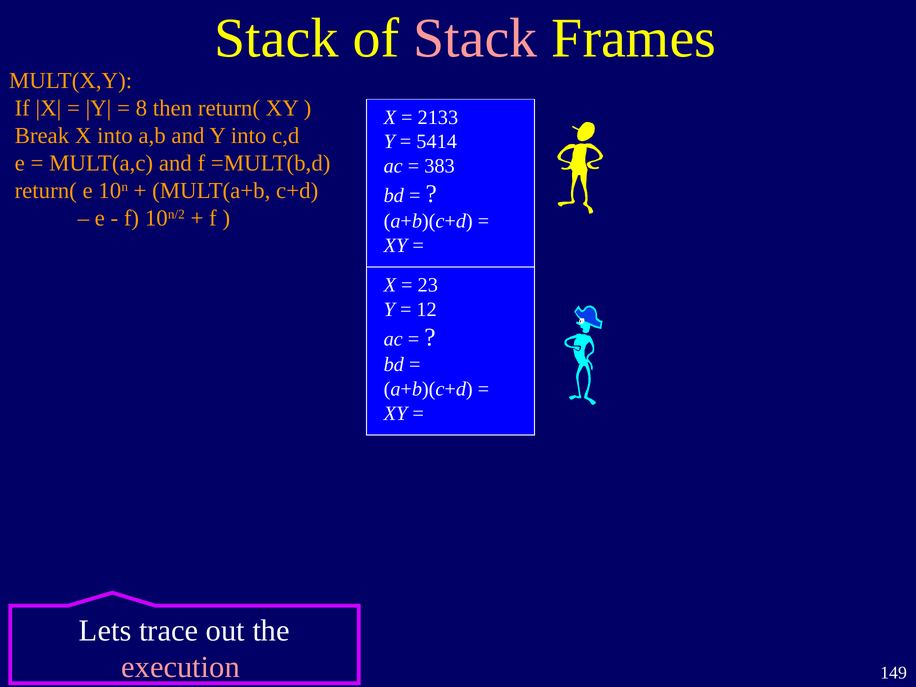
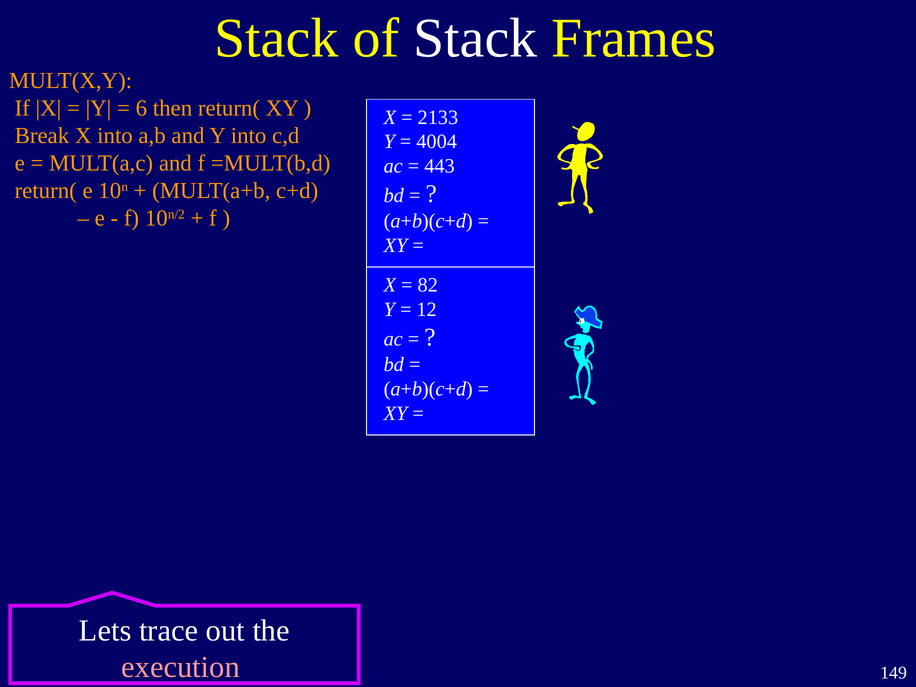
Stack at (475, 38) colour: pink -> white
8: 8 -> 6
5414: 5414 -> 4004
383: 383 -> 443
23: 23 -> 82
